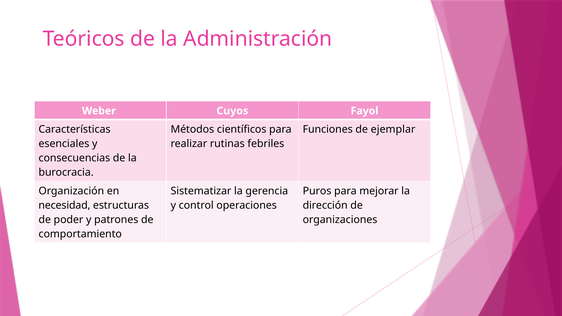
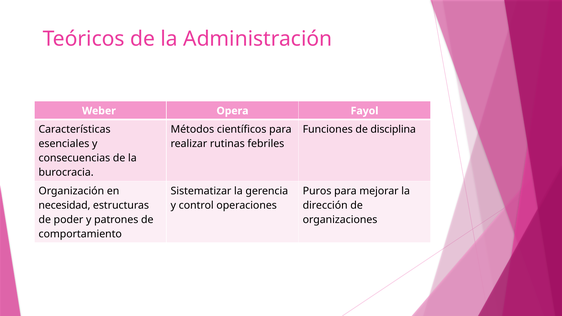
Cuyos: Cuyos -> Opera
ejemplar: ejemplar -> disciplina
